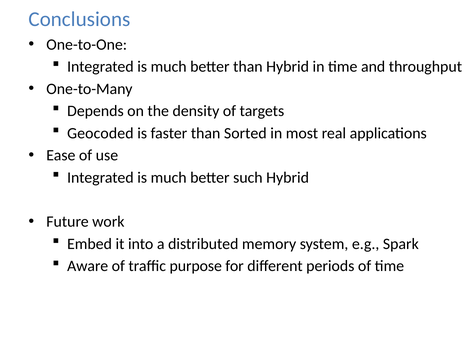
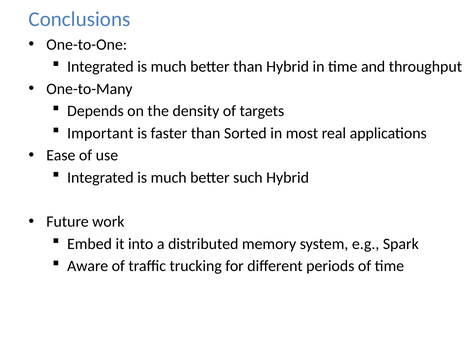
Geocoded: Geocoded -> Important
purpose: purpose -> trucking
